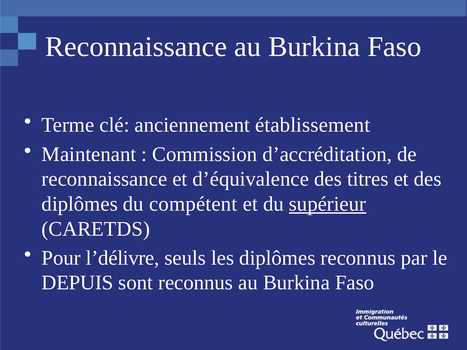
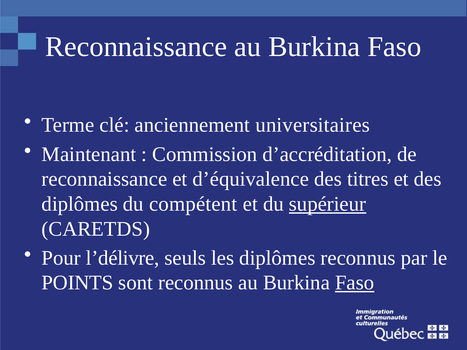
établissement: établissement -> universitaires
DEPUIS: DEPUIS -> POINTS
Faso at (355, 283) underline: none -> present
